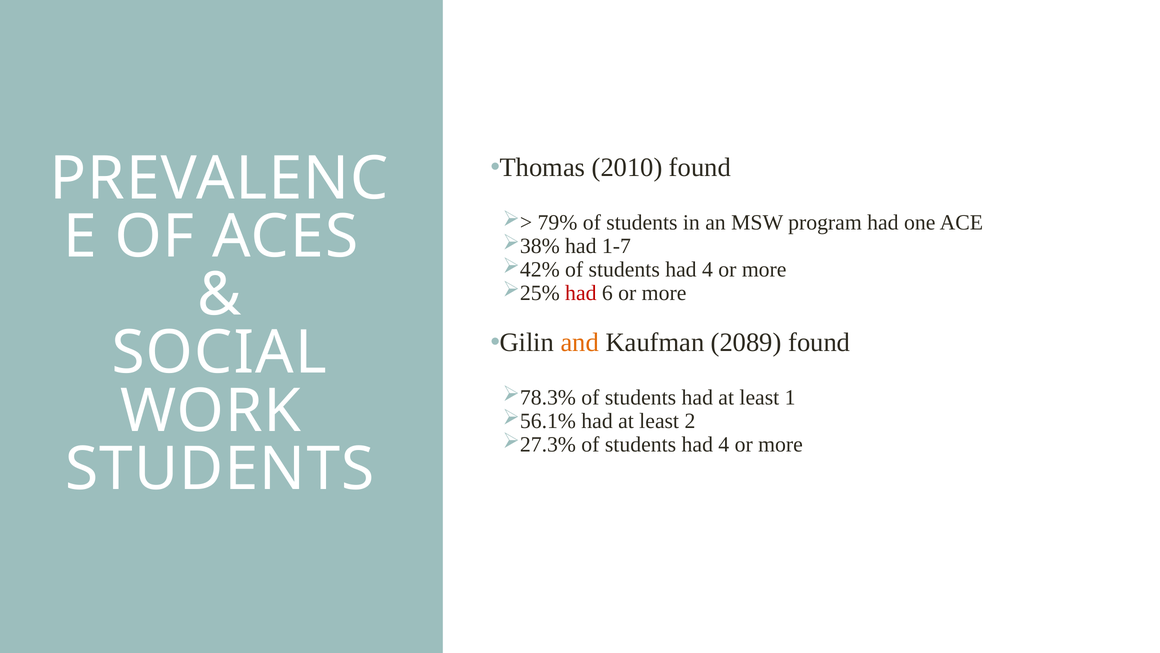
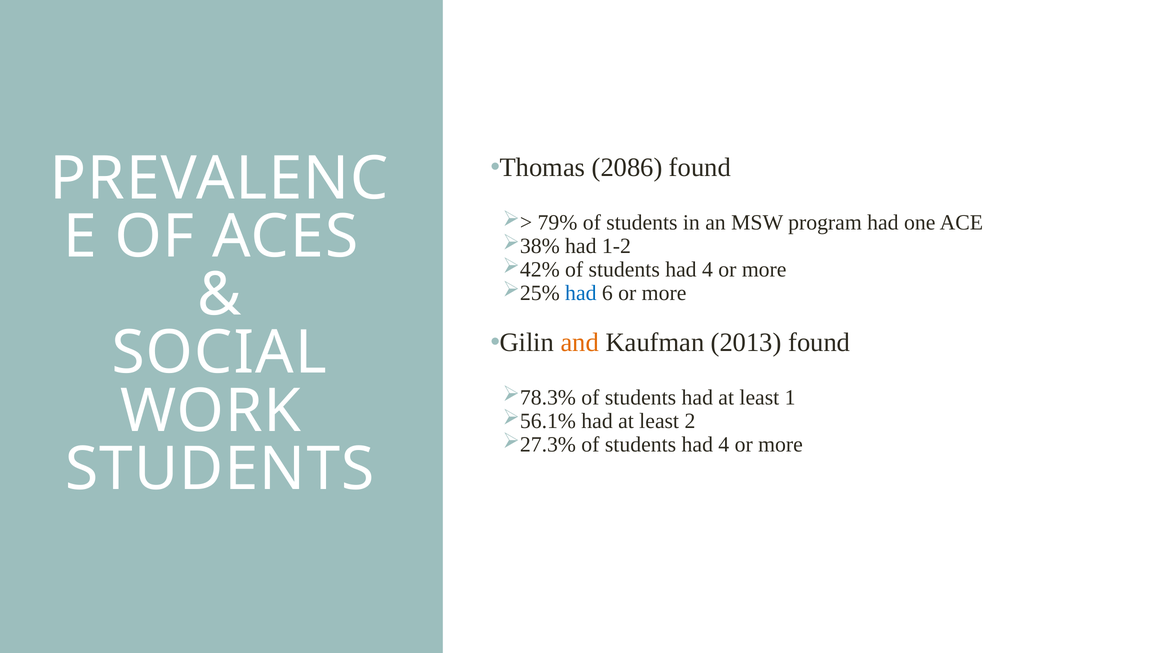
2010: 2010 -> 2086
1-7: 1-7 -> 1-2
had at (581, 293) colour: red -> blue
2089: 2089 -> 2013
